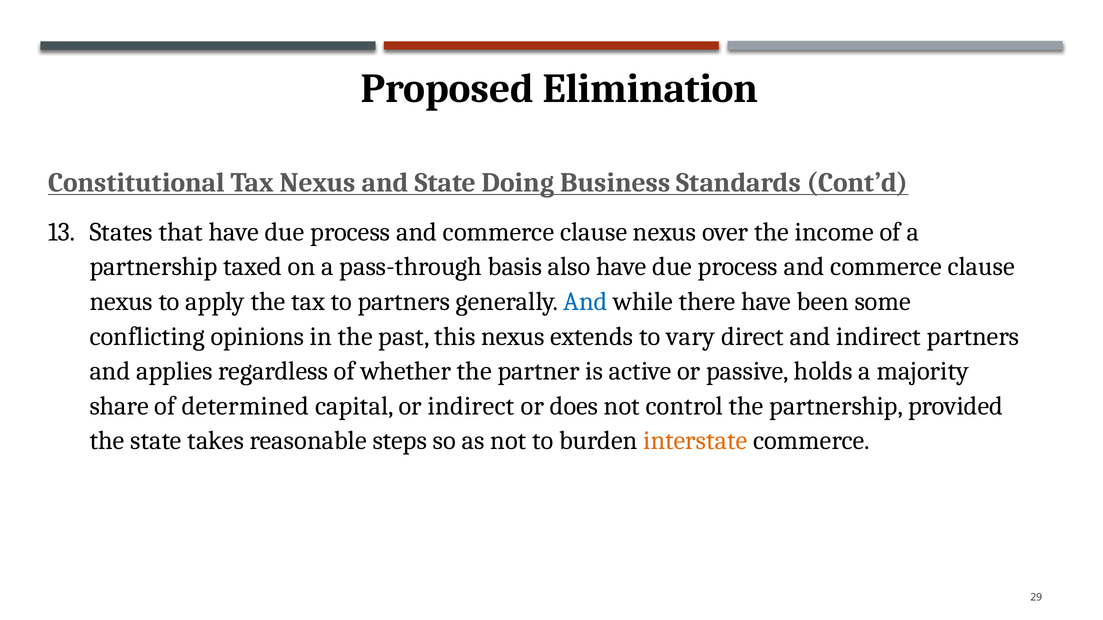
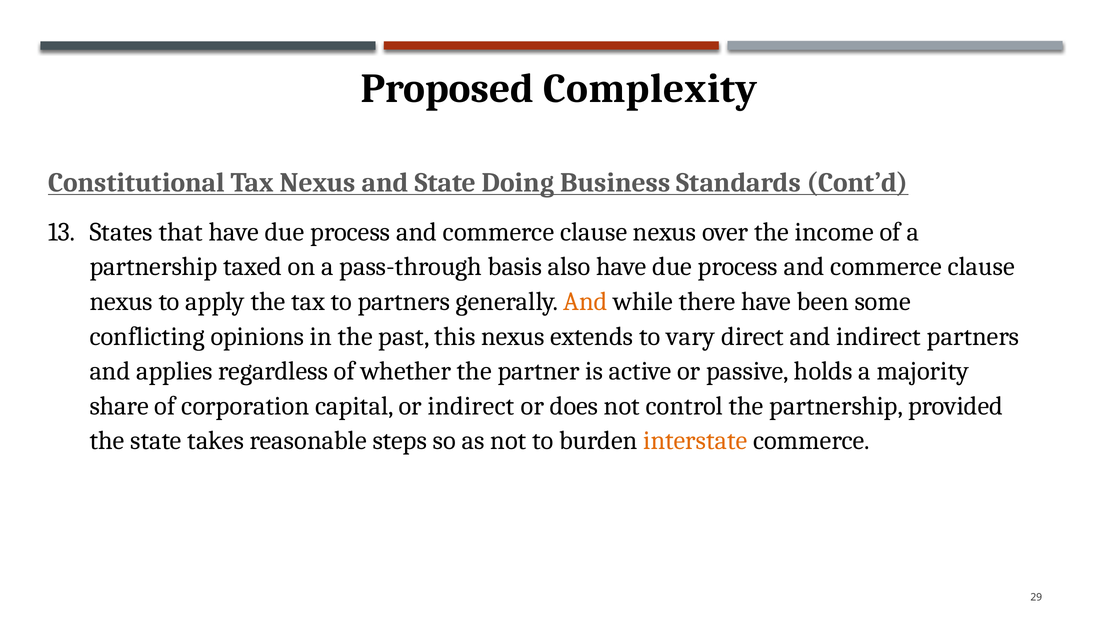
Elimination: Elimination -> Complexity
And at (585, 302) colour: blue -> orange
determined: determined -> corporation
